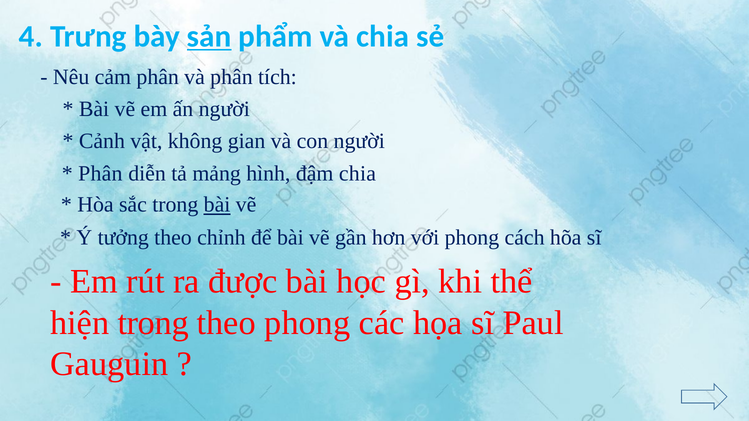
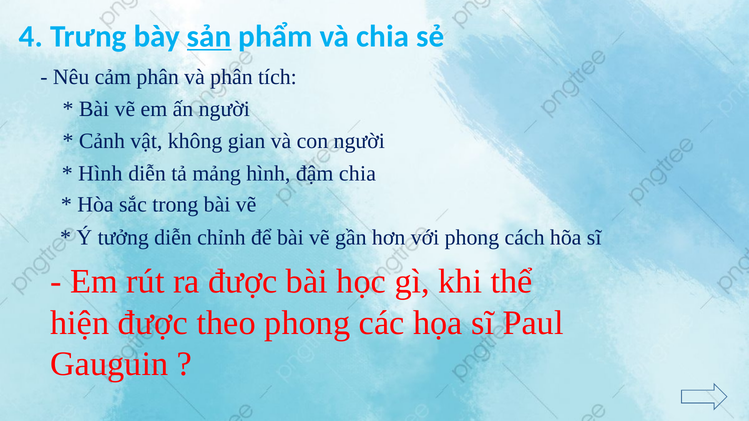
Phân at (100, 173): Phân -> Hình
bài at (217, 205) underline: present -> none
tưởng theo: theo -> diễn
hiện trong: trong -> được
